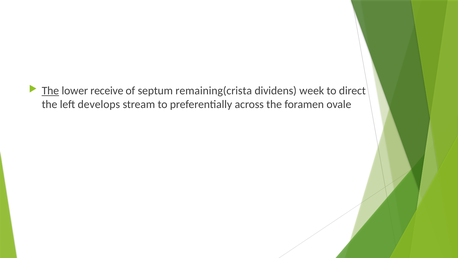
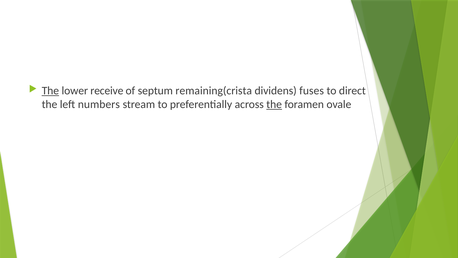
week: week -> fuses
develops: develops -> numbers
the at (274, 104) underline: none -> present
